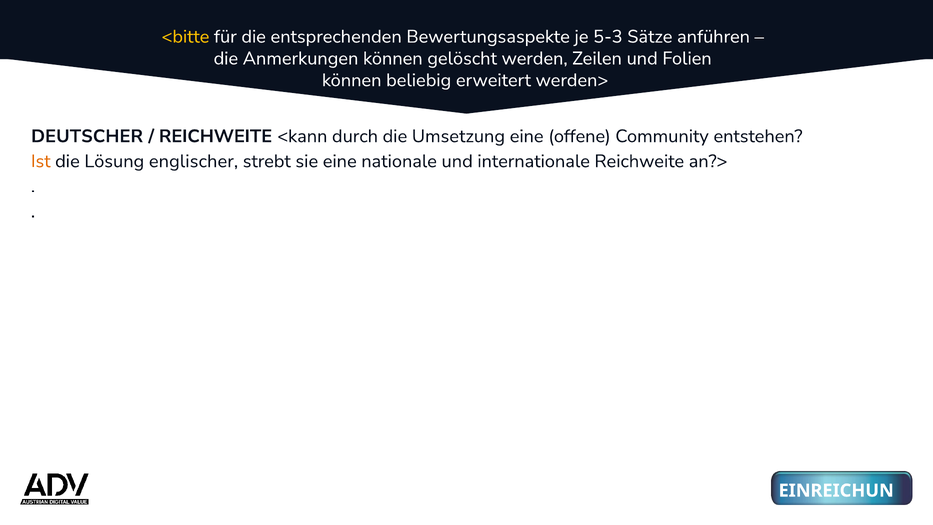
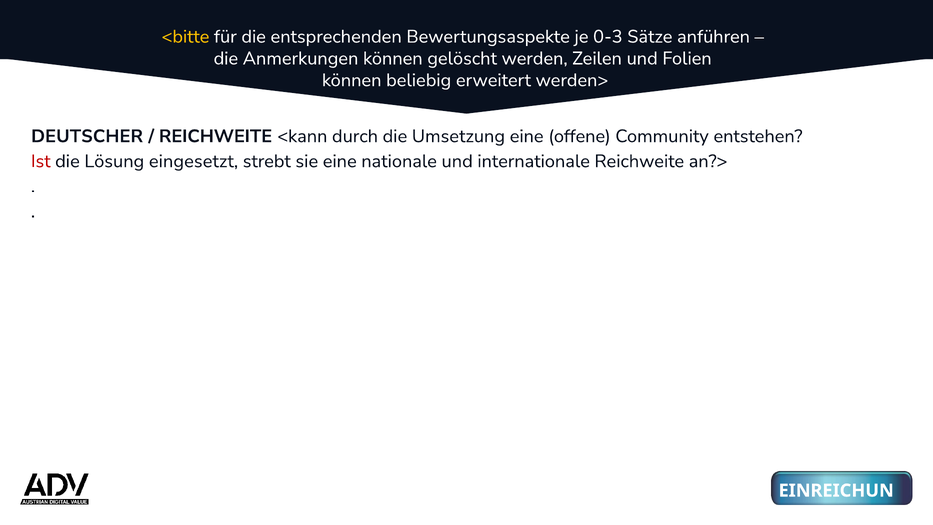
5-3: 5-3 -> 0-3
Ist colour: orange -> red
englischer: englischer -> eingesetzt
